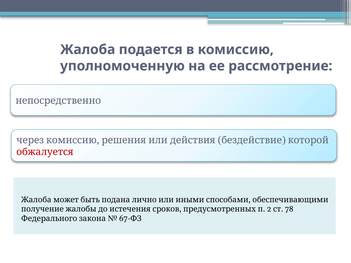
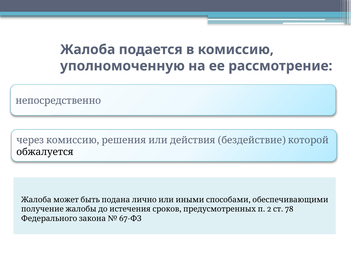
обжалуется colour: red -> black
